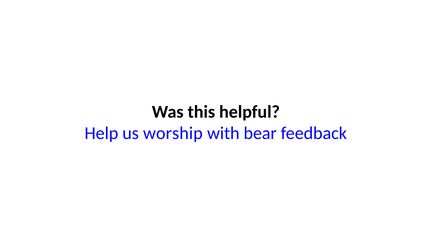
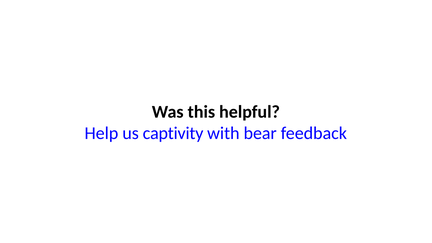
worship: worship -> captivity
